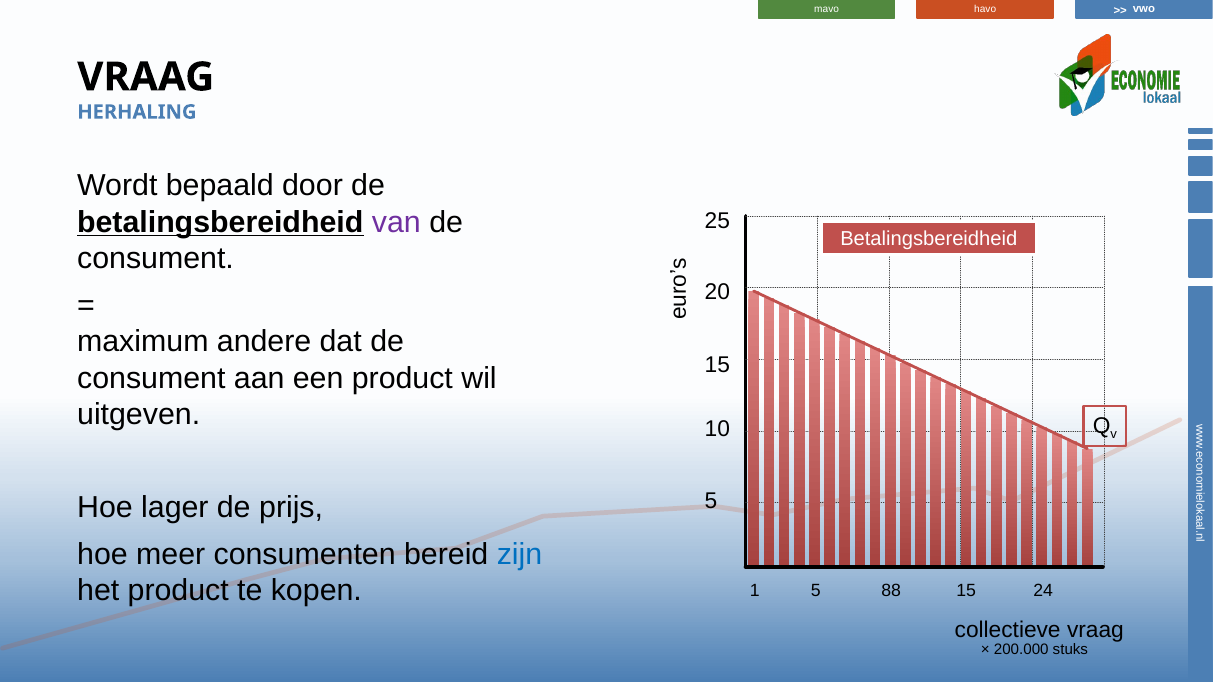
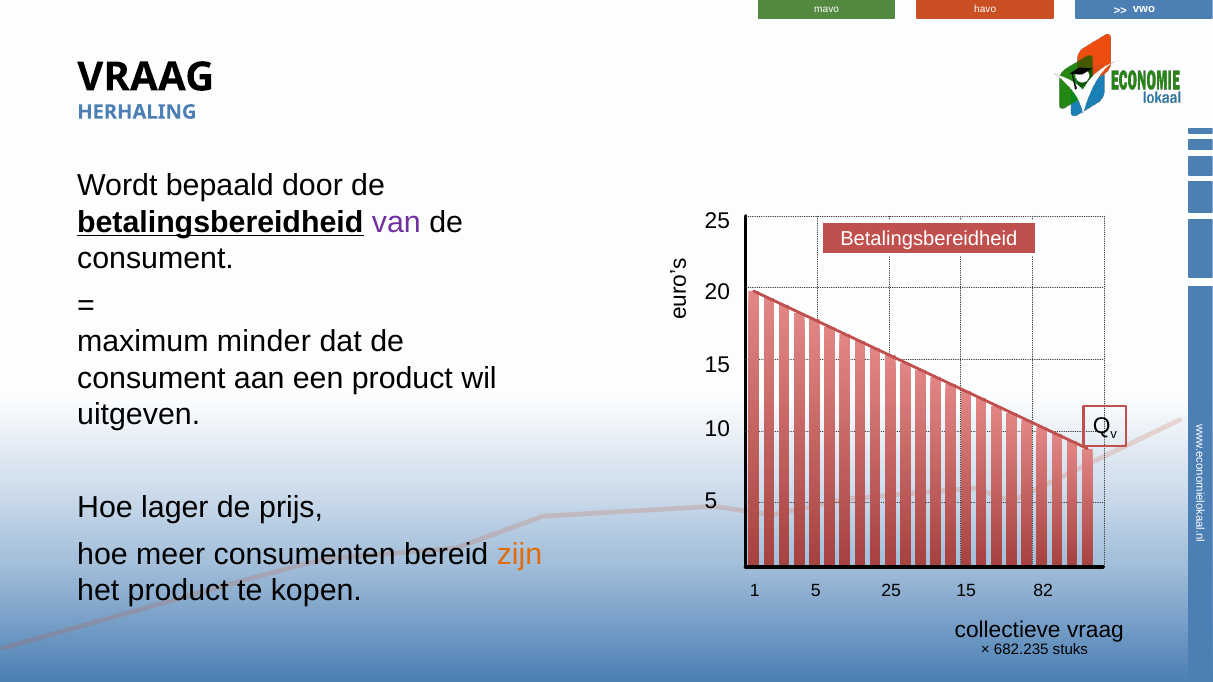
andere: andere -> minder
zijn colour: blue -> orange
5 88: 88 -> 25
24: 24 -> 82
200.000: 200.000 -> 682.235
